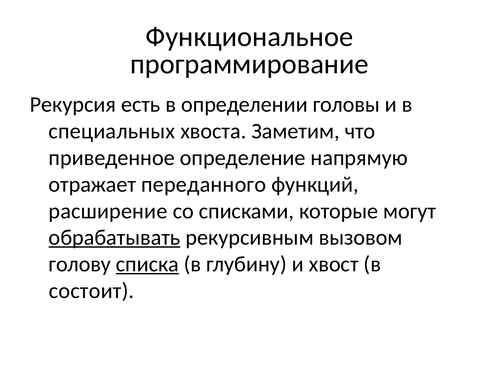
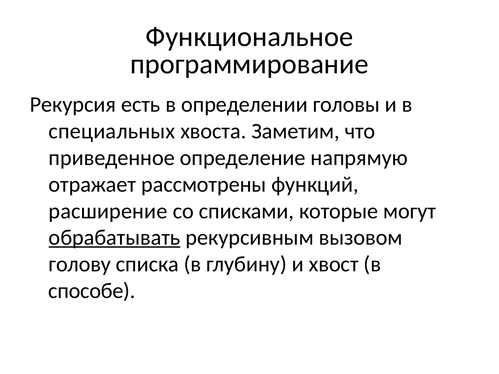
переданного: переданного -> рассмотрены
списка underline: present -> none
состоит: состоит -> способе
